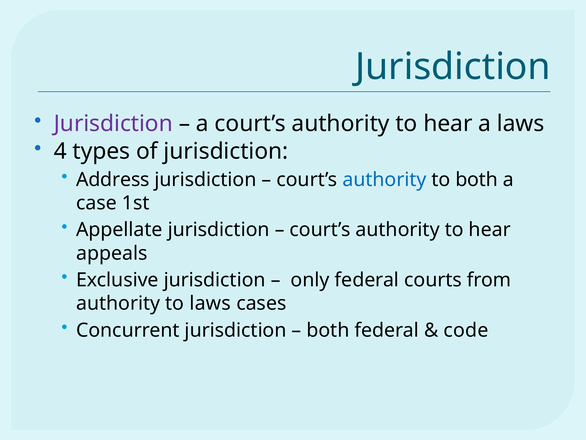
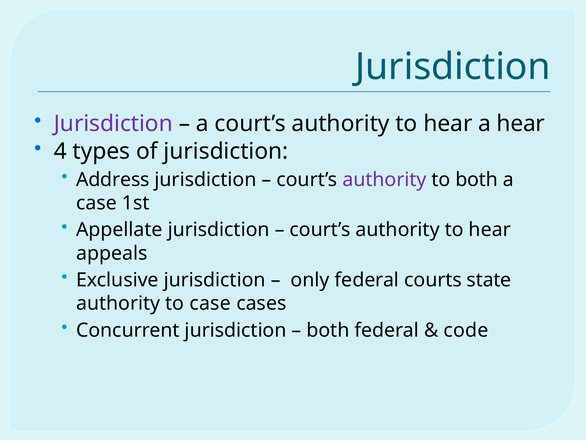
a laws: laws -> hear
authority at (384, 179) colour: blue -> purple
from: from -> state
to laws: laws -> case
